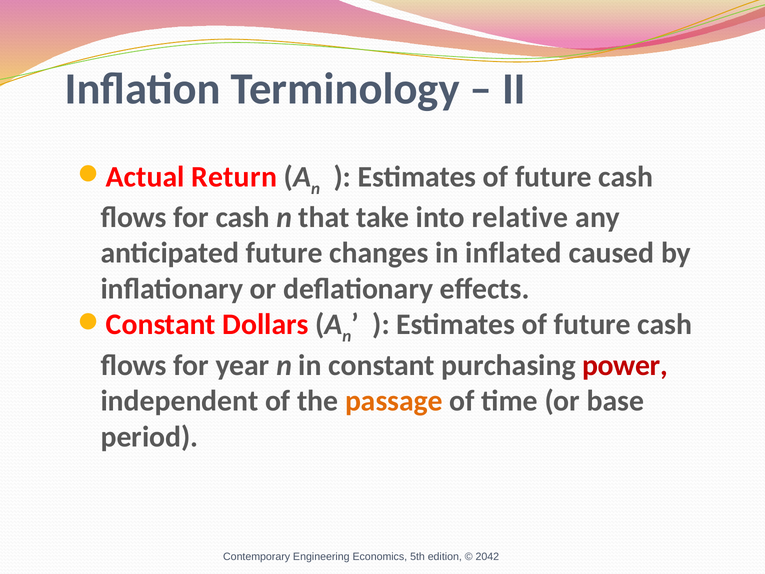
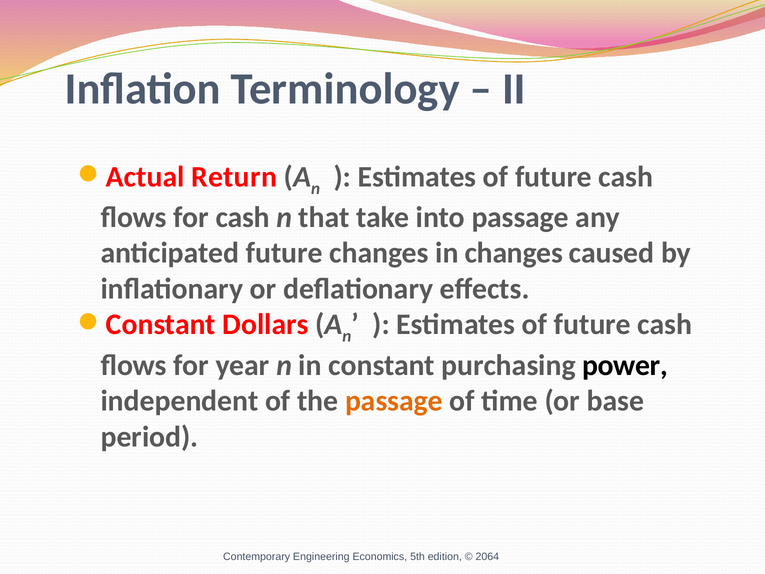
into relative: relative -> passage
in inflated: inflated -> changes
power colour: red -> black
2042: 2042 -> 2064
